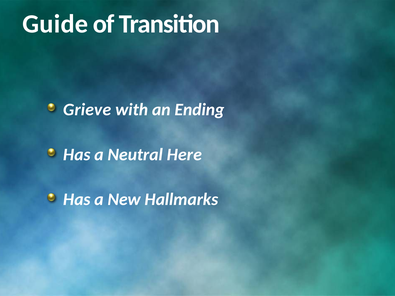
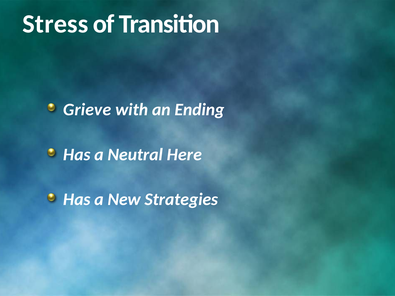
Guide: Guide -> Stress
Hallmarks: Hallmarks -> Strategies
